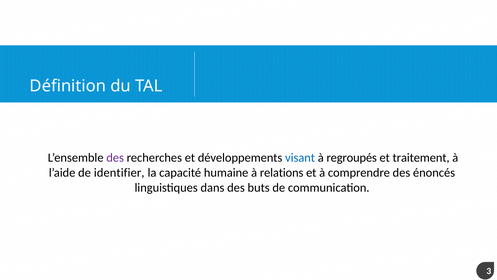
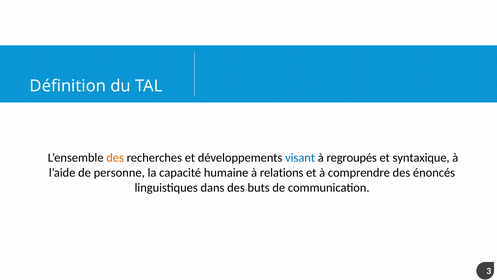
des at (115, 158) colour: purple -> orange
traitement: traitement -> syntaxique
identifier: identifier -> personne
